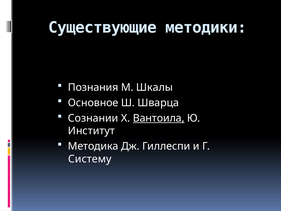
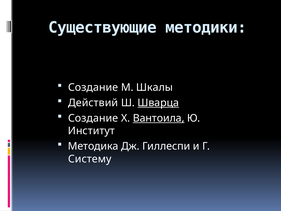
Познания at (93, 87): Познания -> Создание
Основное: Основное -> Действий
Шварца underline: none -> present
Сознании at (93, 118): Сознании -> Создание
